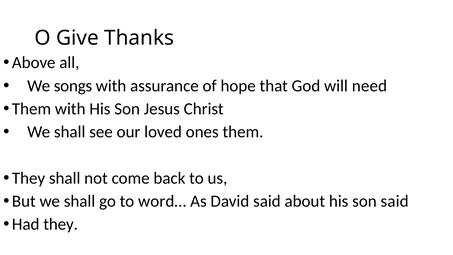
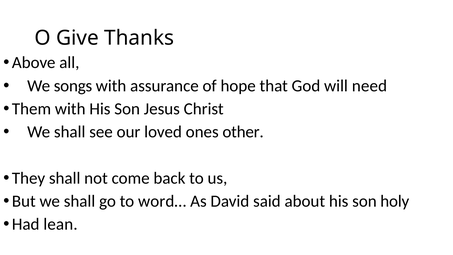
ones them: them -> other
son said: said -> holy
Had they: they -> lean
